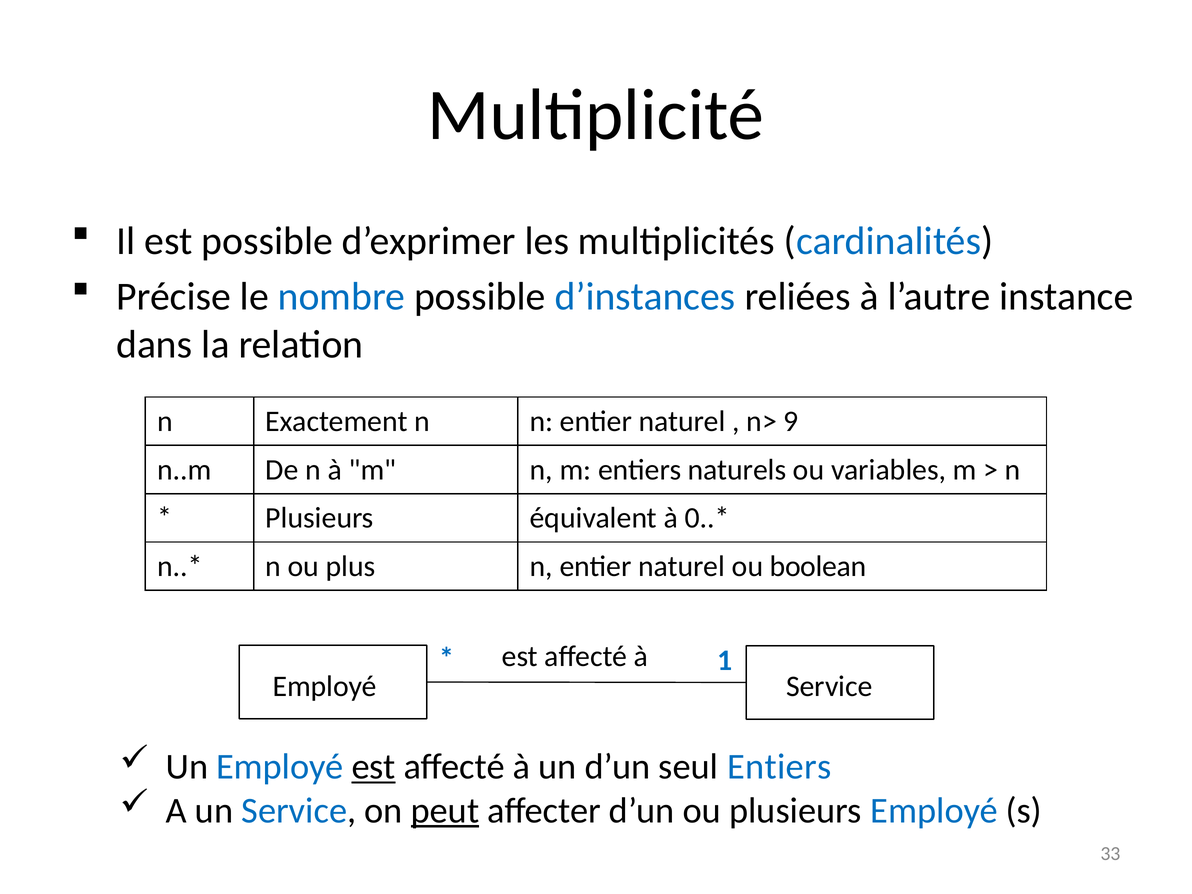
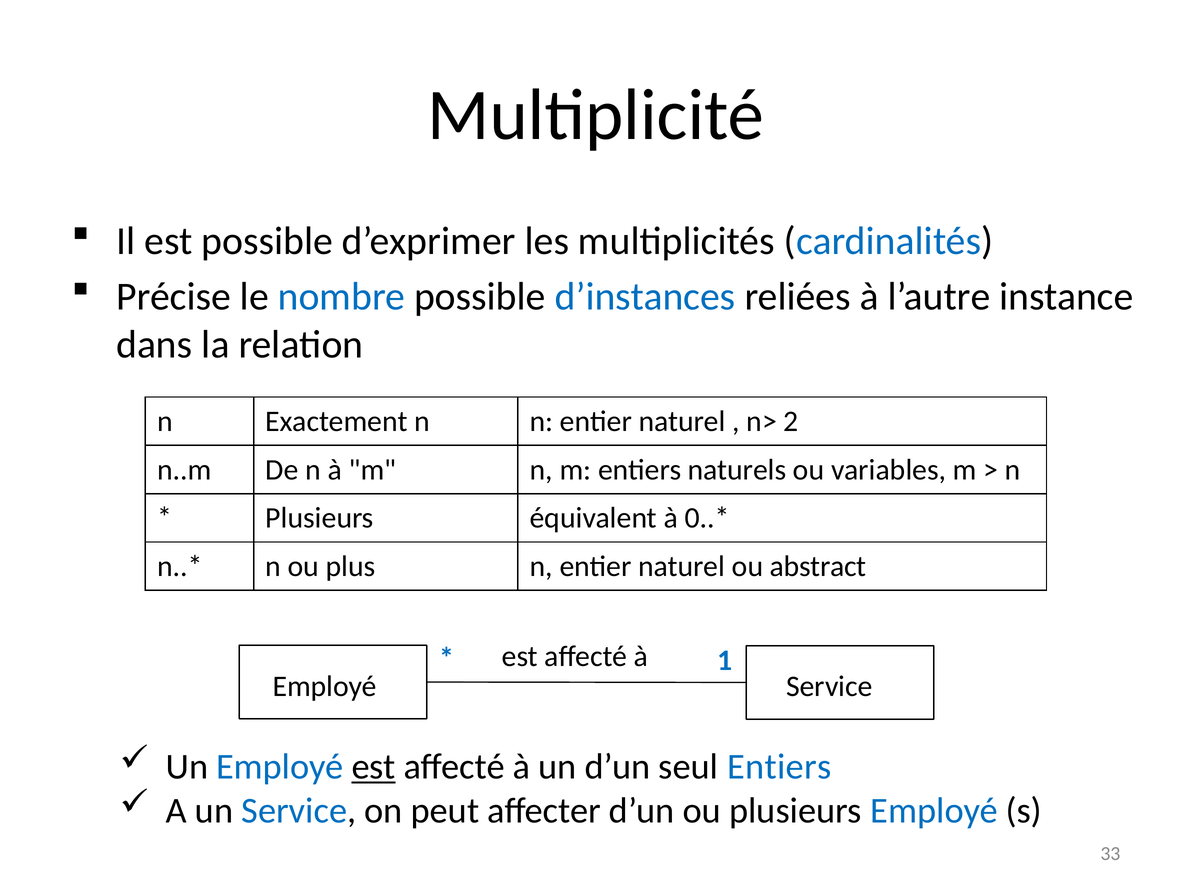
9: 9 -> 2
boolean: boolean -> abstract
peut underline: present -> none
